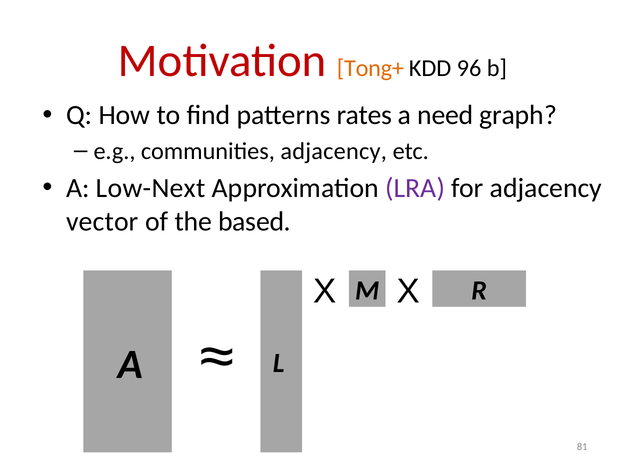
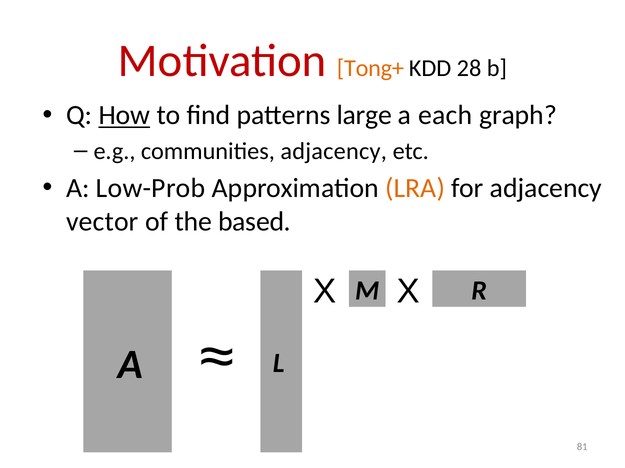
96: 96 -> 28
How underline: none -> present
rates: rates -> large
need: need -> each
Low-Next: Low-Next -> Low-Prob
LRA colour: purple -> orange
